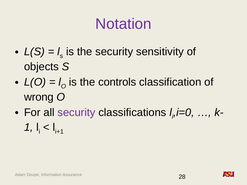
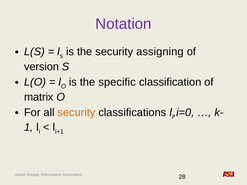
sensitivity: sensitivity -> assigning
objects: objects -> version
controls: controls -> specific
wrong: wrong -> matrix
security at (76, 113) colour: purple -> orange
